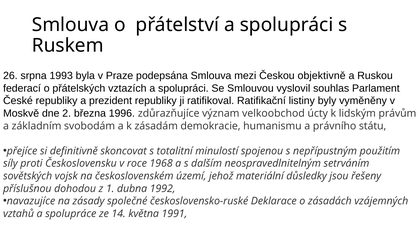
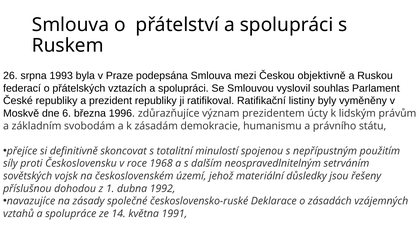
2: 2 -> 6
velkoobchod: velkoobchod -> prezidentem
